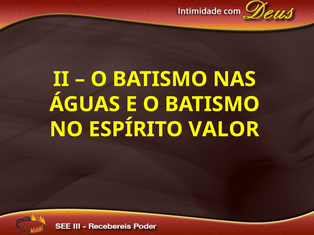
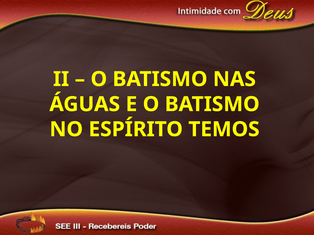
VALOR: VALOR -> TEMOS
